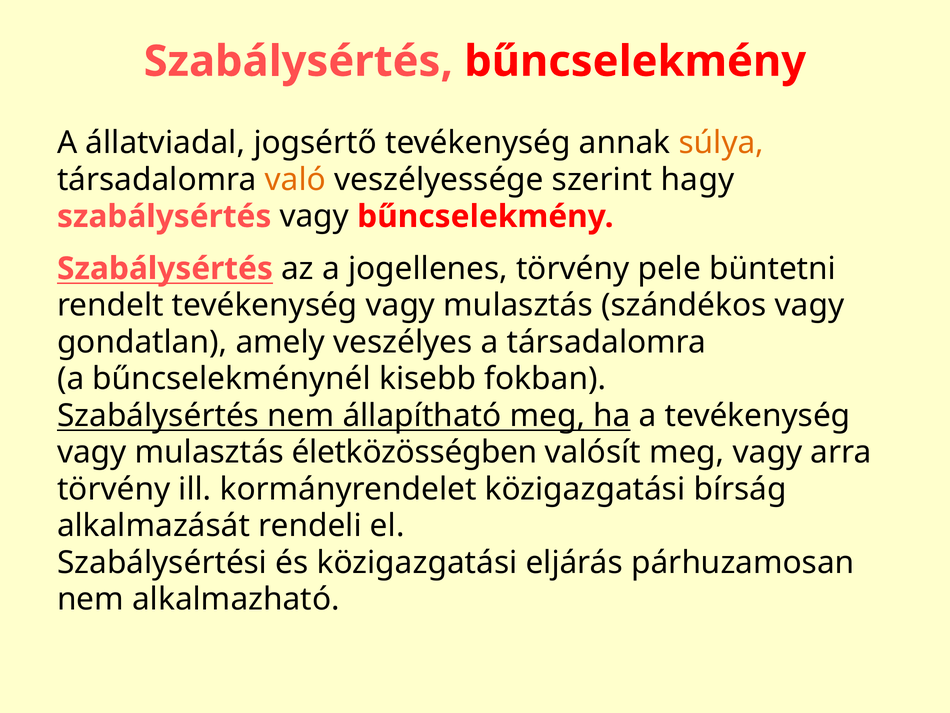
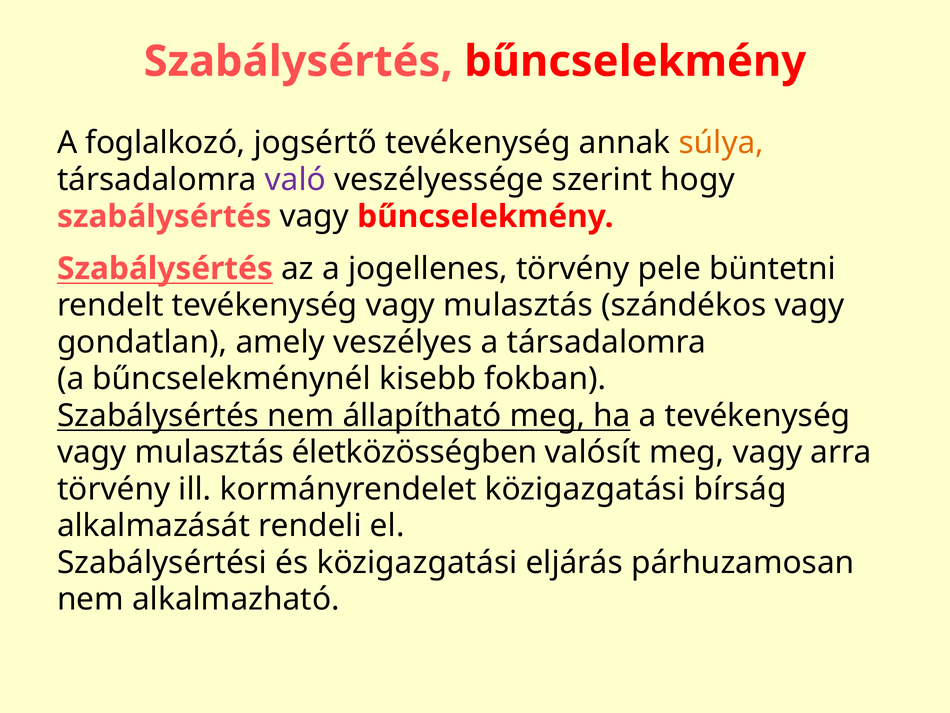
állatviadal: állatviadal -> foglalkozó
való colour: orange -> purple
hagy: hagy -> hogy
